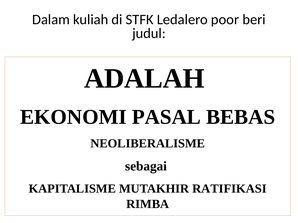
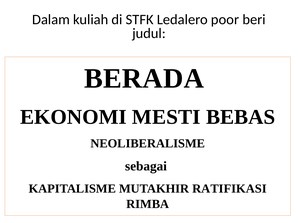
ADALAH: ADALAH -> BERADA
PASAL: PASAL -> MESTI
